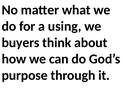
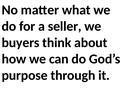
using: using -> seller
